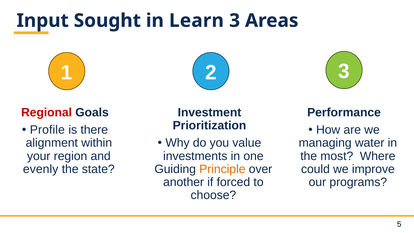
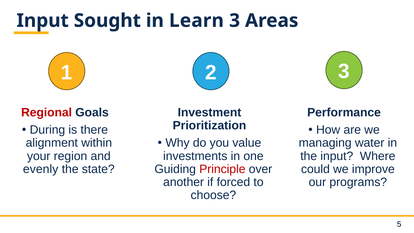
Profile: Profile -> During
the most: most -> input
Principle colour: orange -> red
